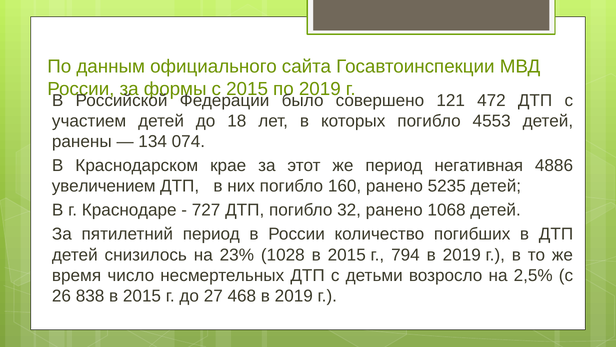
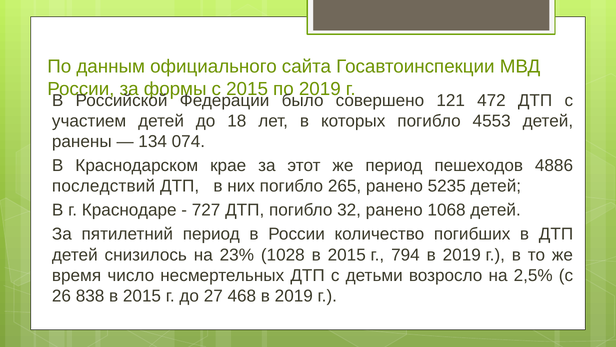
негативная: негативная -> пешеходов
увеличением: увеличением -> последствий
160: 160 -> 265
